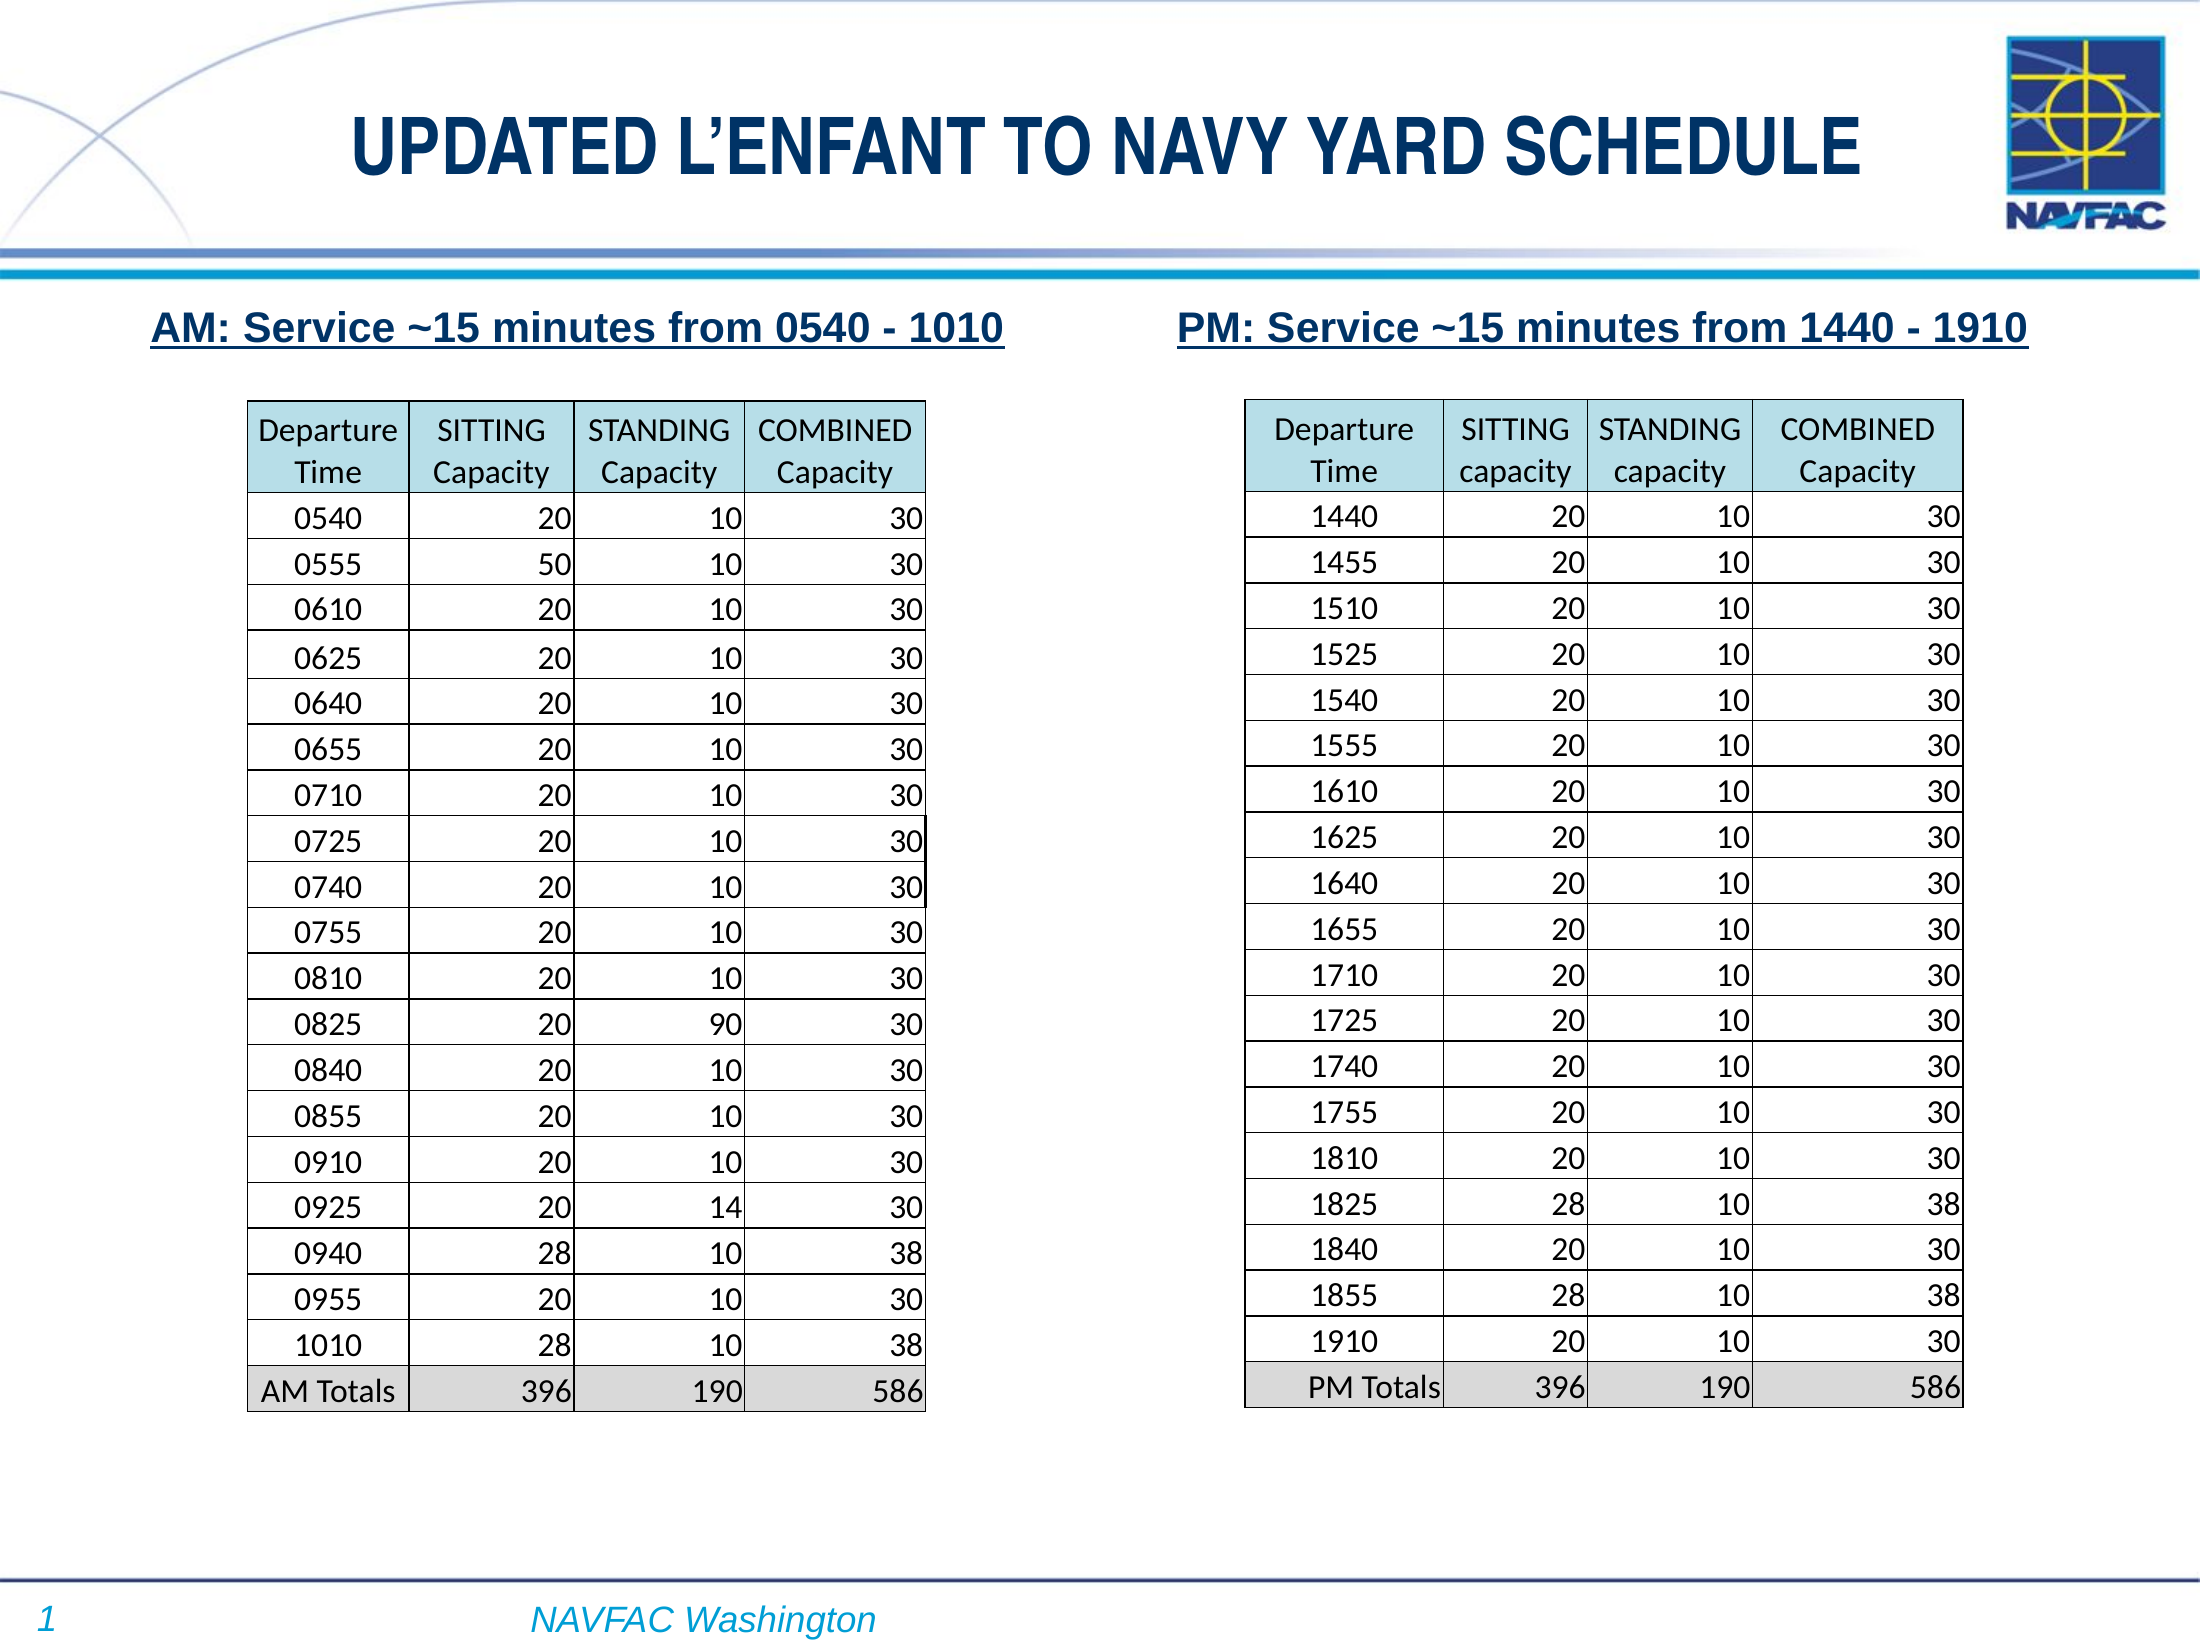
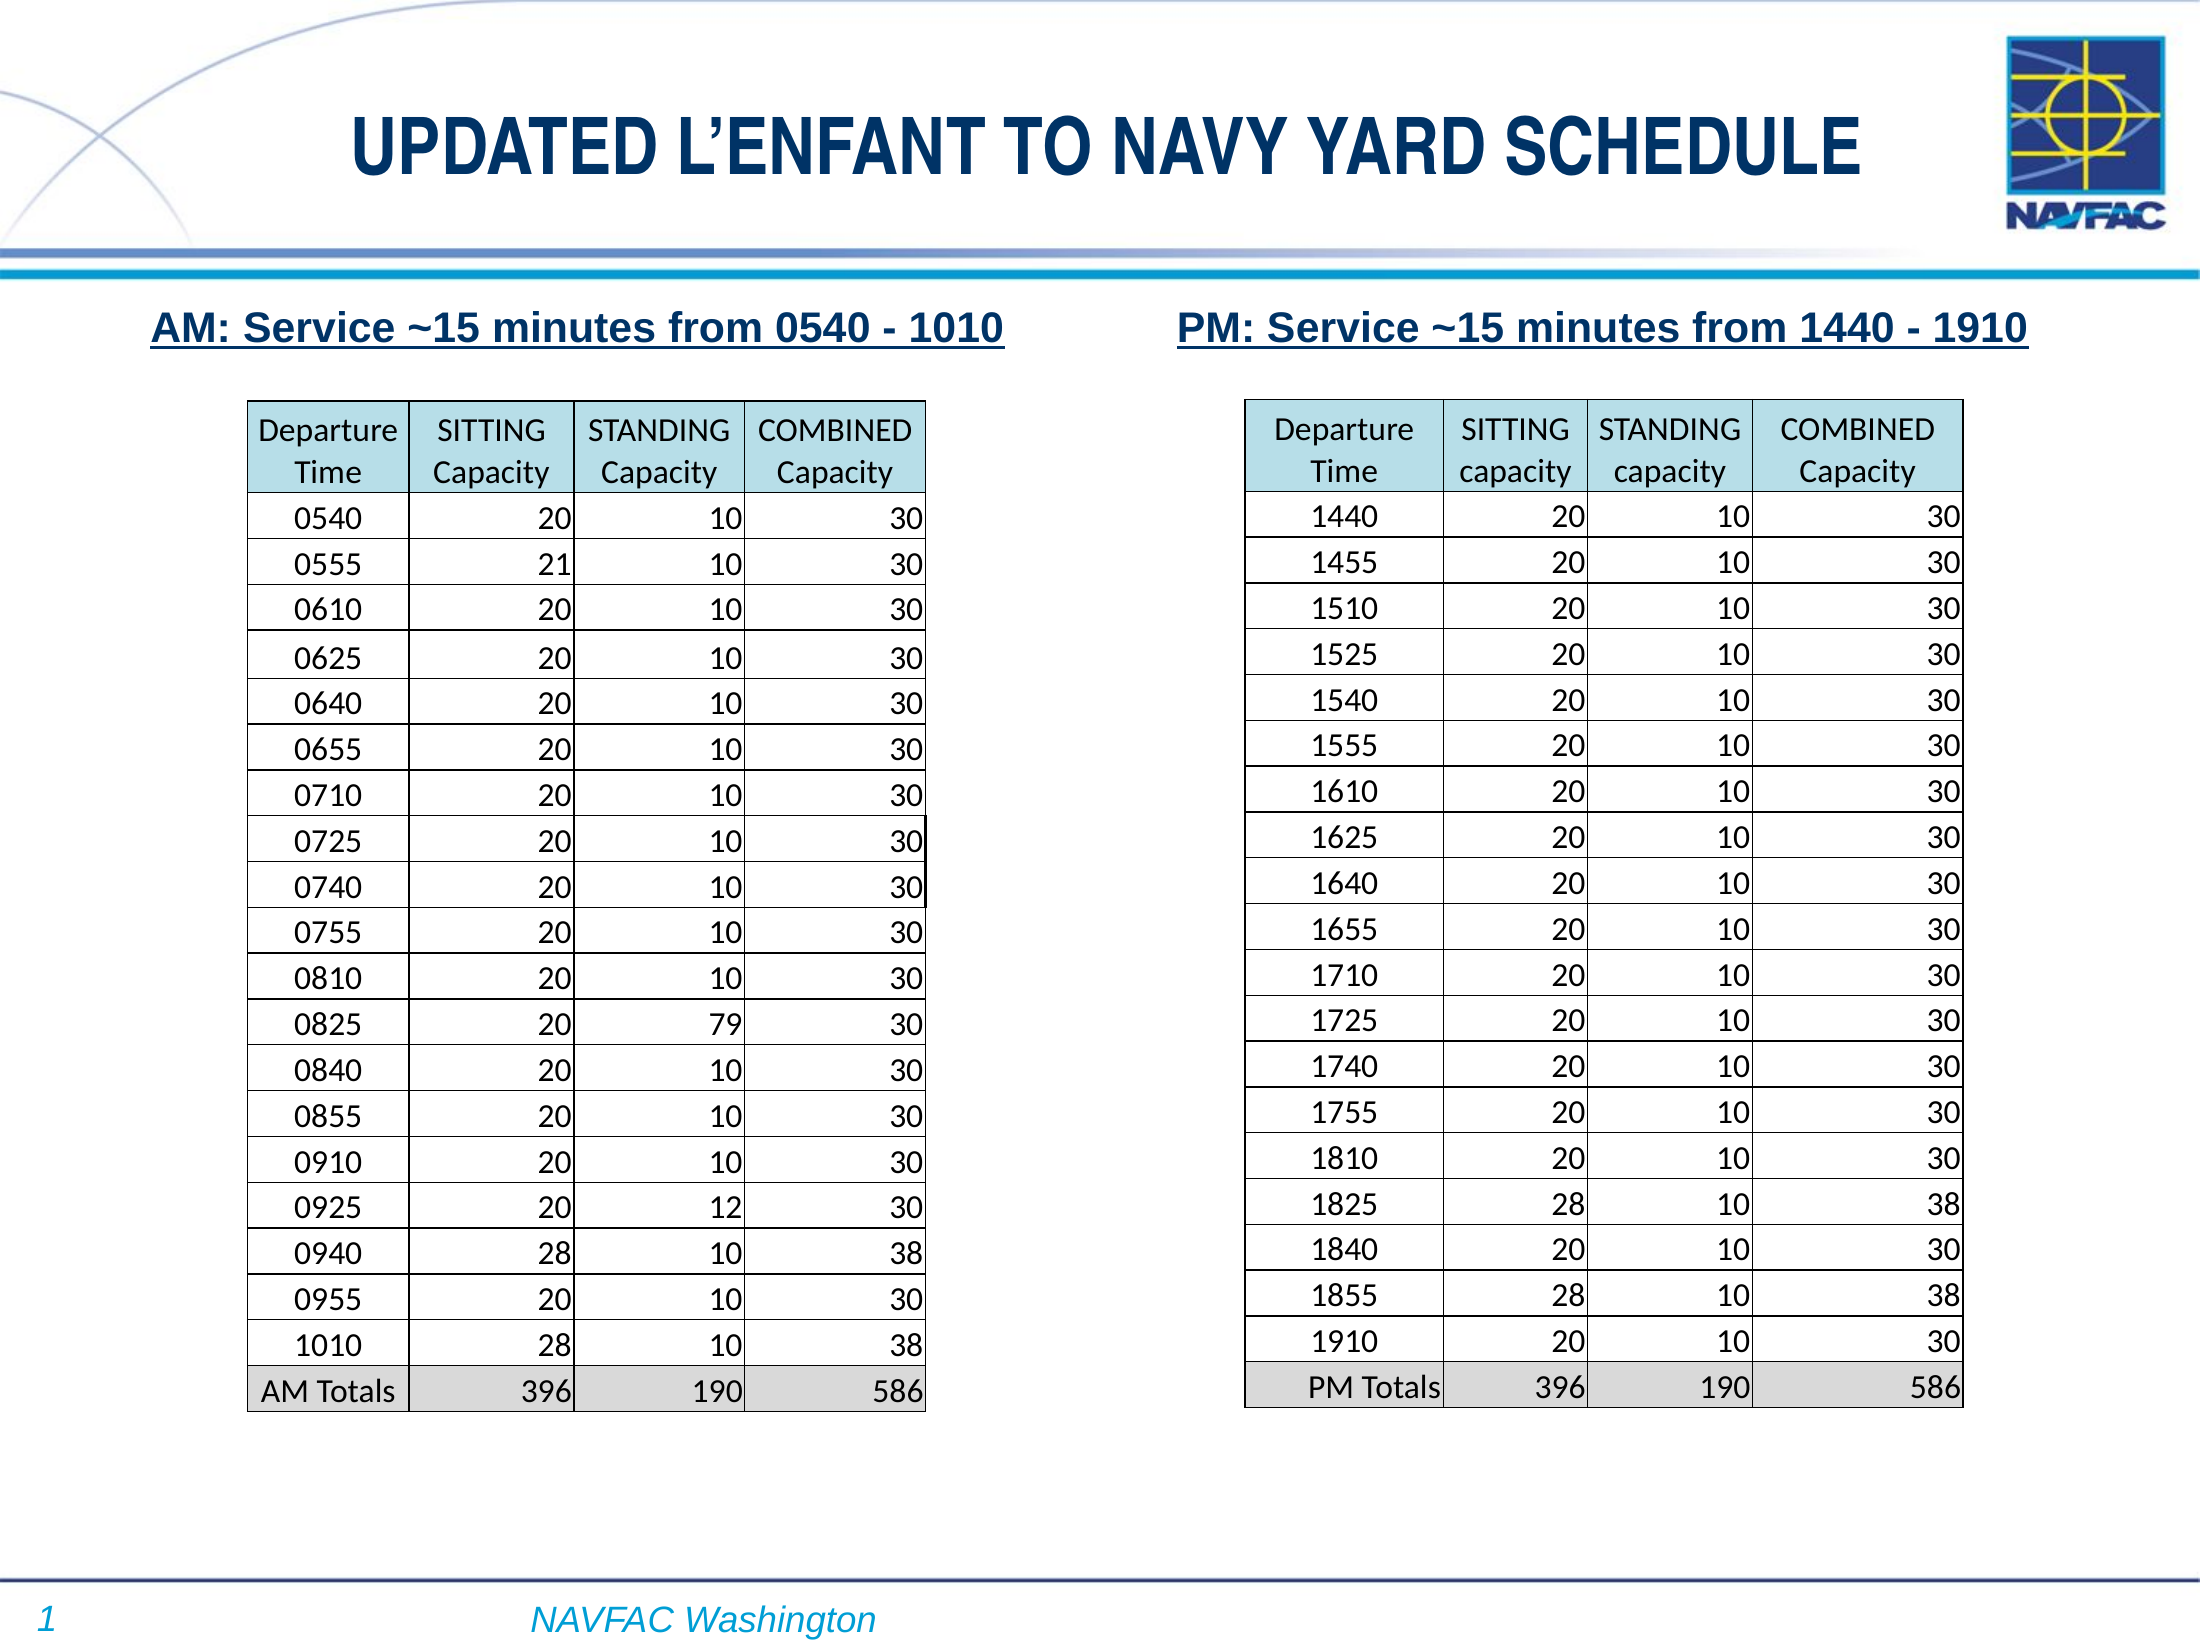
50: 50 -> 21
90: 90 -> 79
14: 14 -> 12
